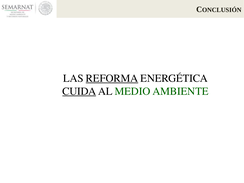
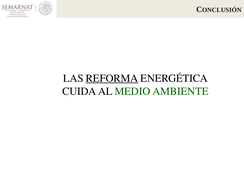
CUIDA underline: present -> none
